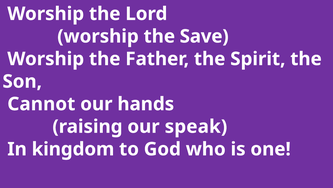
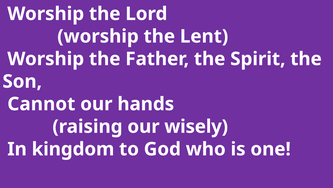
Save: Save -> Lent
speak: speak -> wisely
